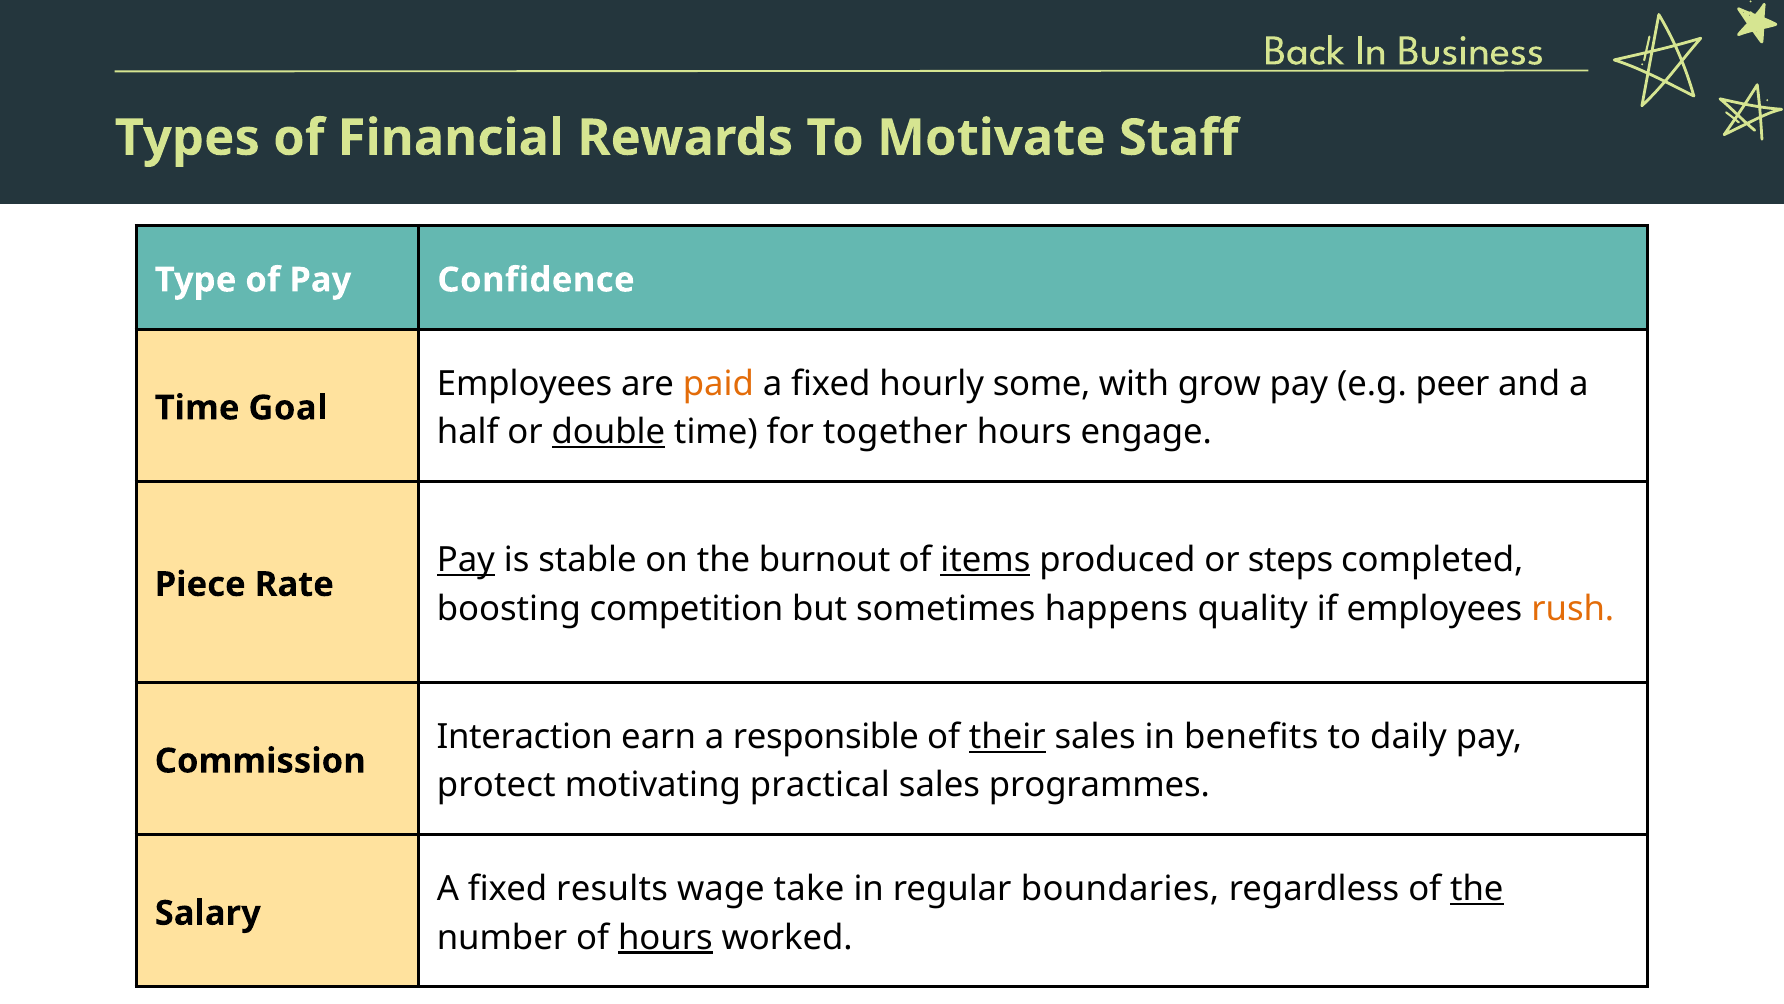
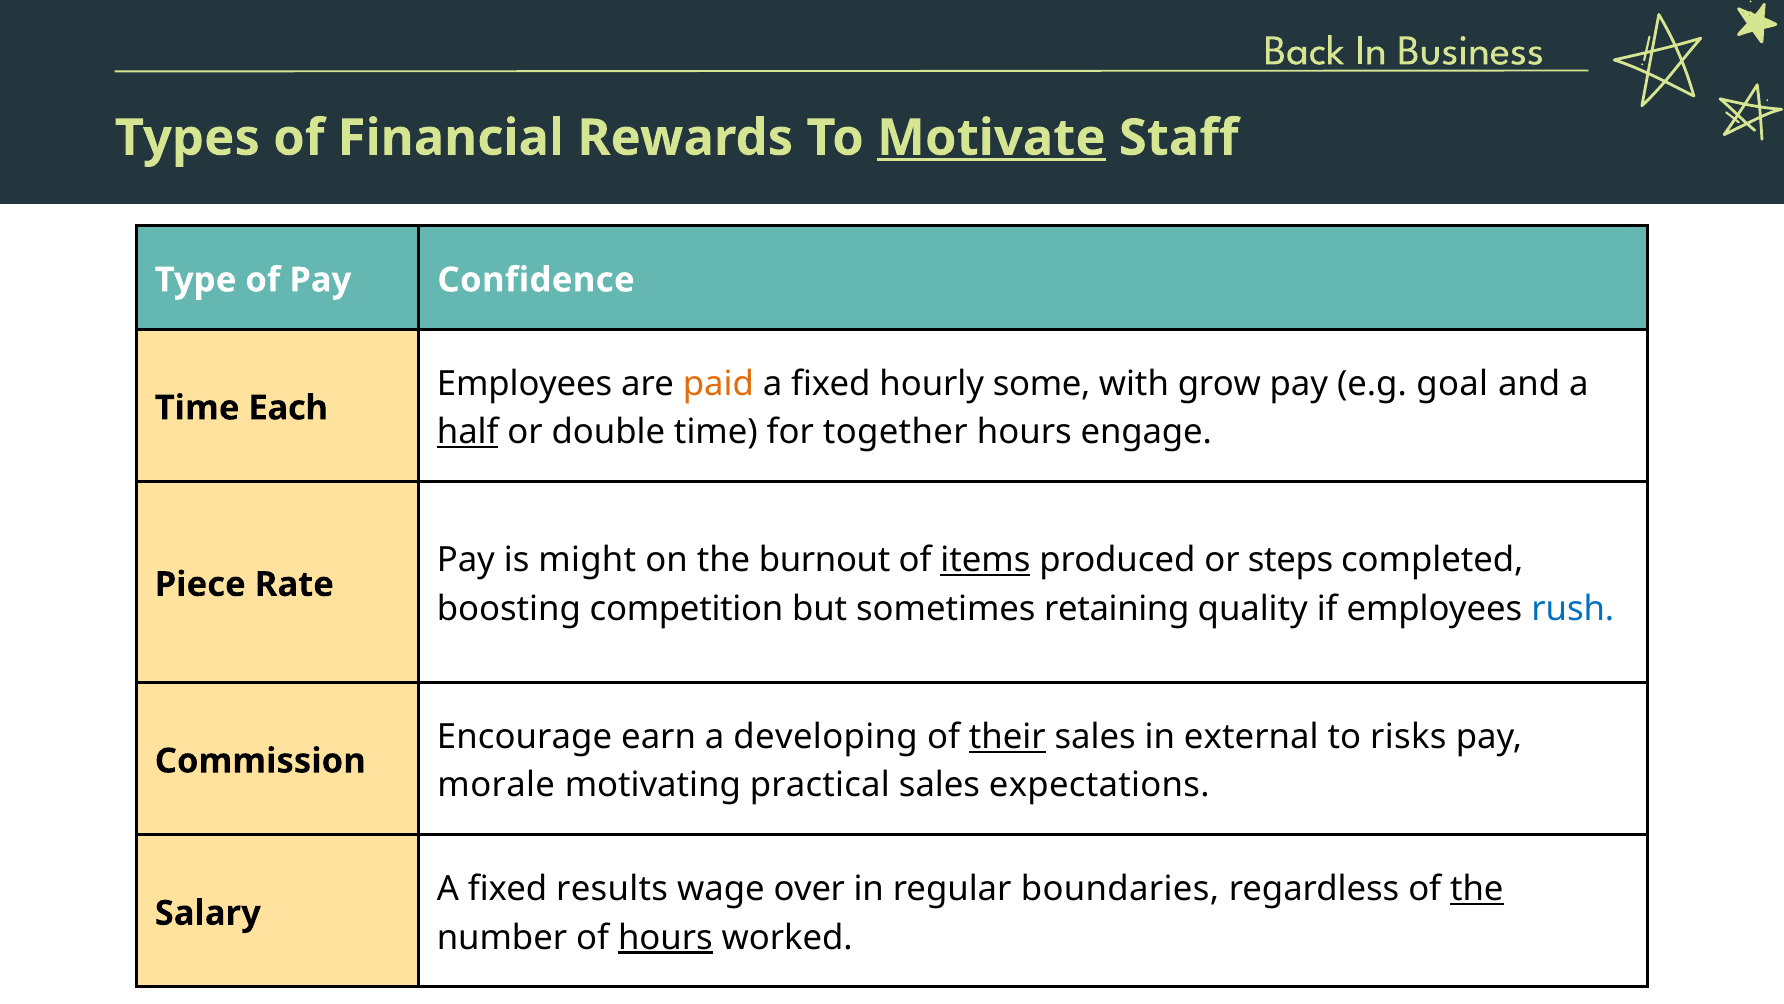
Motivate underline: none -> present
peer: peer -> goal
Goal: Goal -> Each
half underline: none -> present
double underline: present -> none
Pay at (466, 560) underline: present -> none
stable: stable -> might
happens: happens -> retaining
rush colour: orange -> blue
Interaction: Interaction -> Encourage
responsible: responsible -> developing
benefits: benefits -> external
daily: daily -> risks
protect: protect -> morale
programmes: programmes -> expectations
take: take -> over
